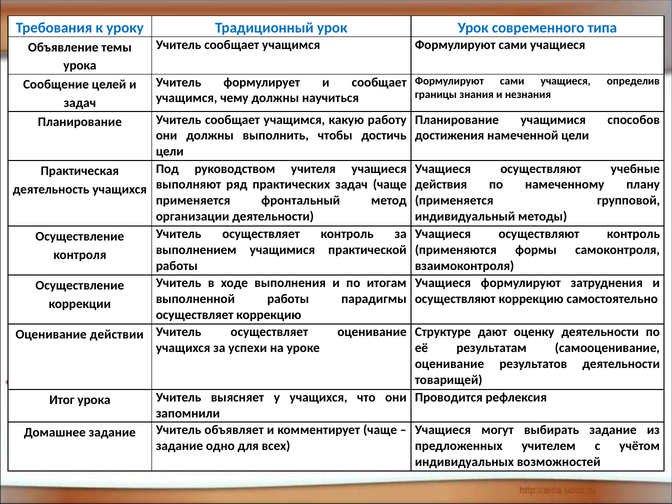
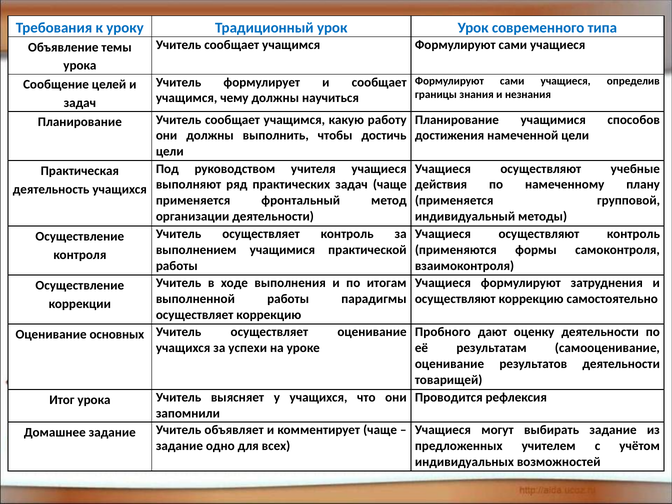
Структуре: Структуре -> Пробного
действии: действии -> основных
